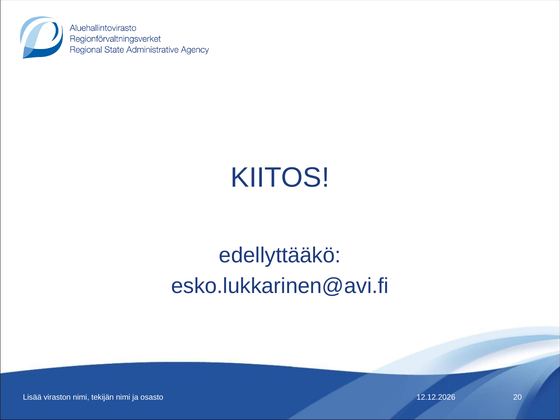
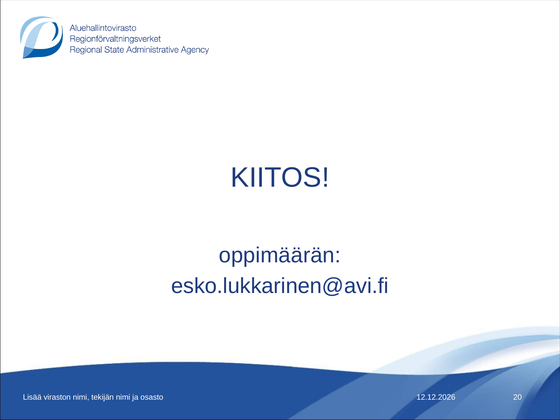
edellyttääkö: edellyttääkö -> oppimäärän
